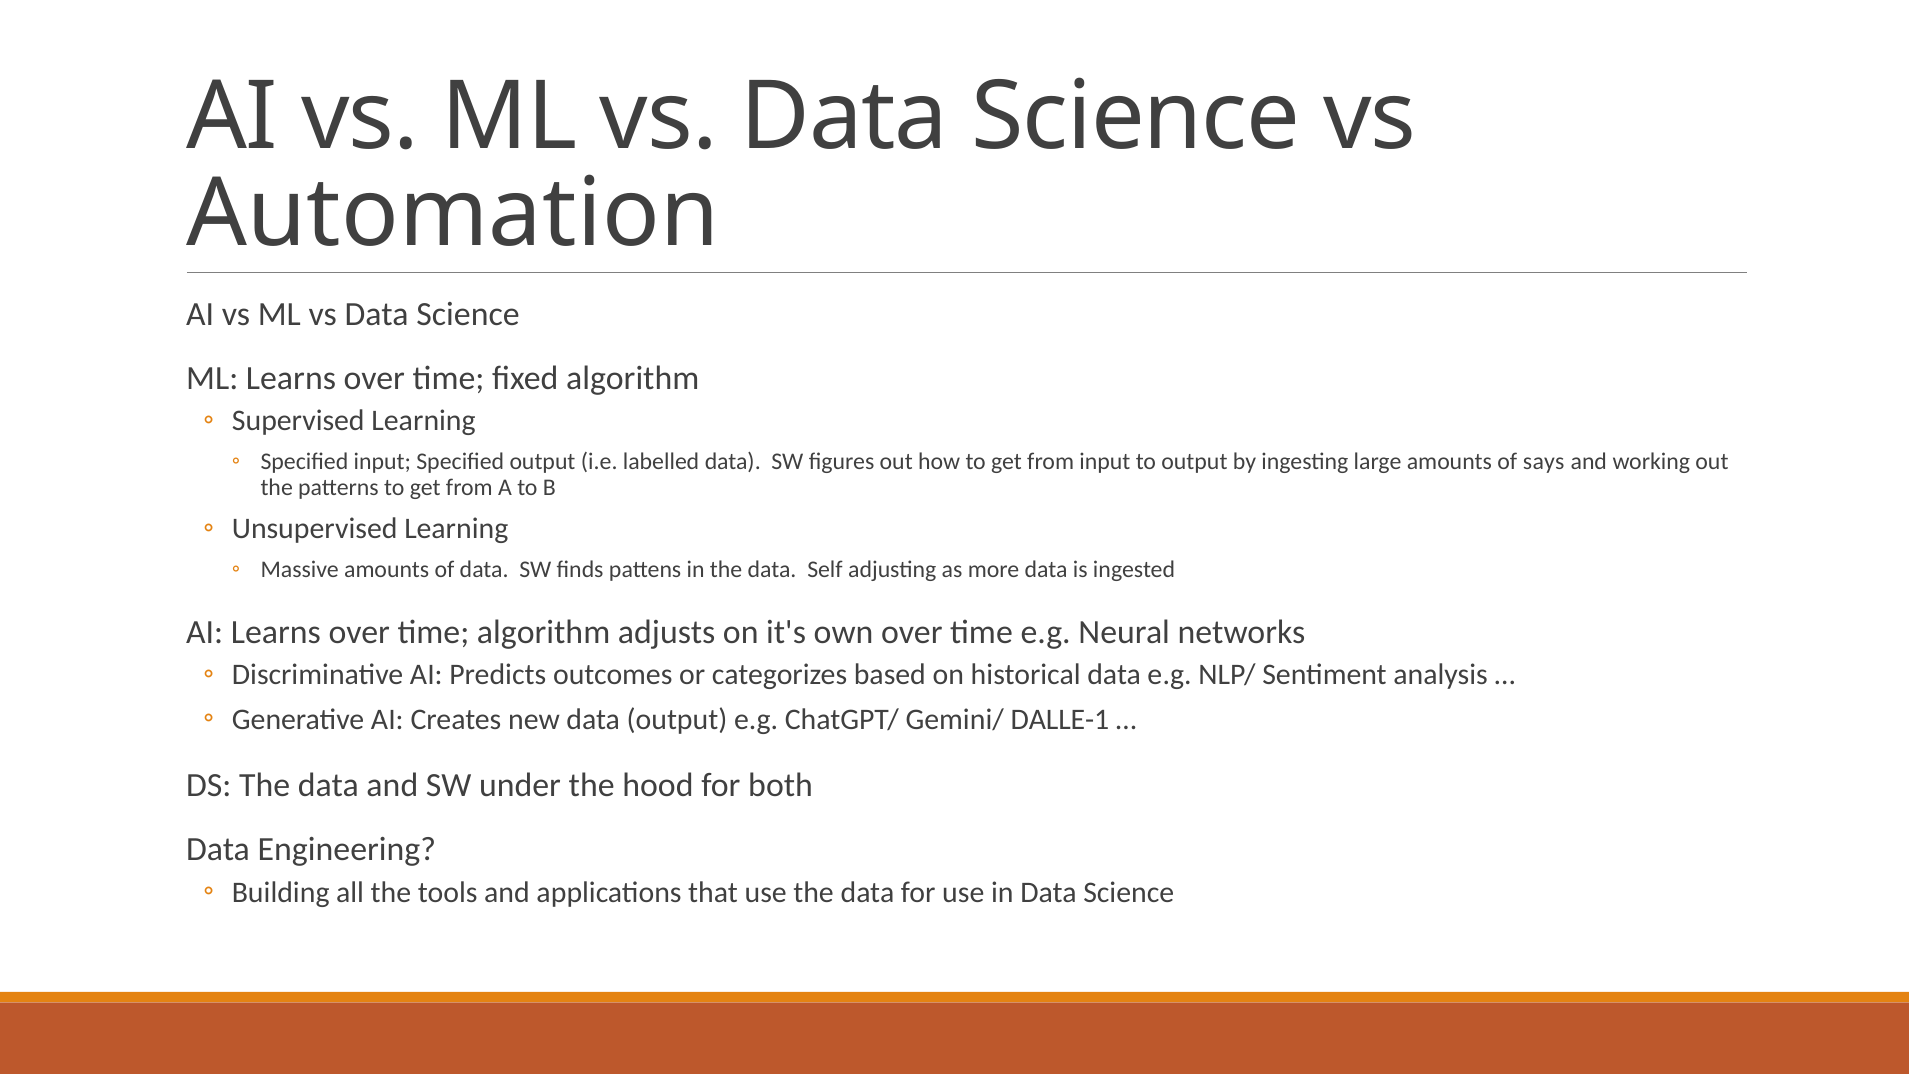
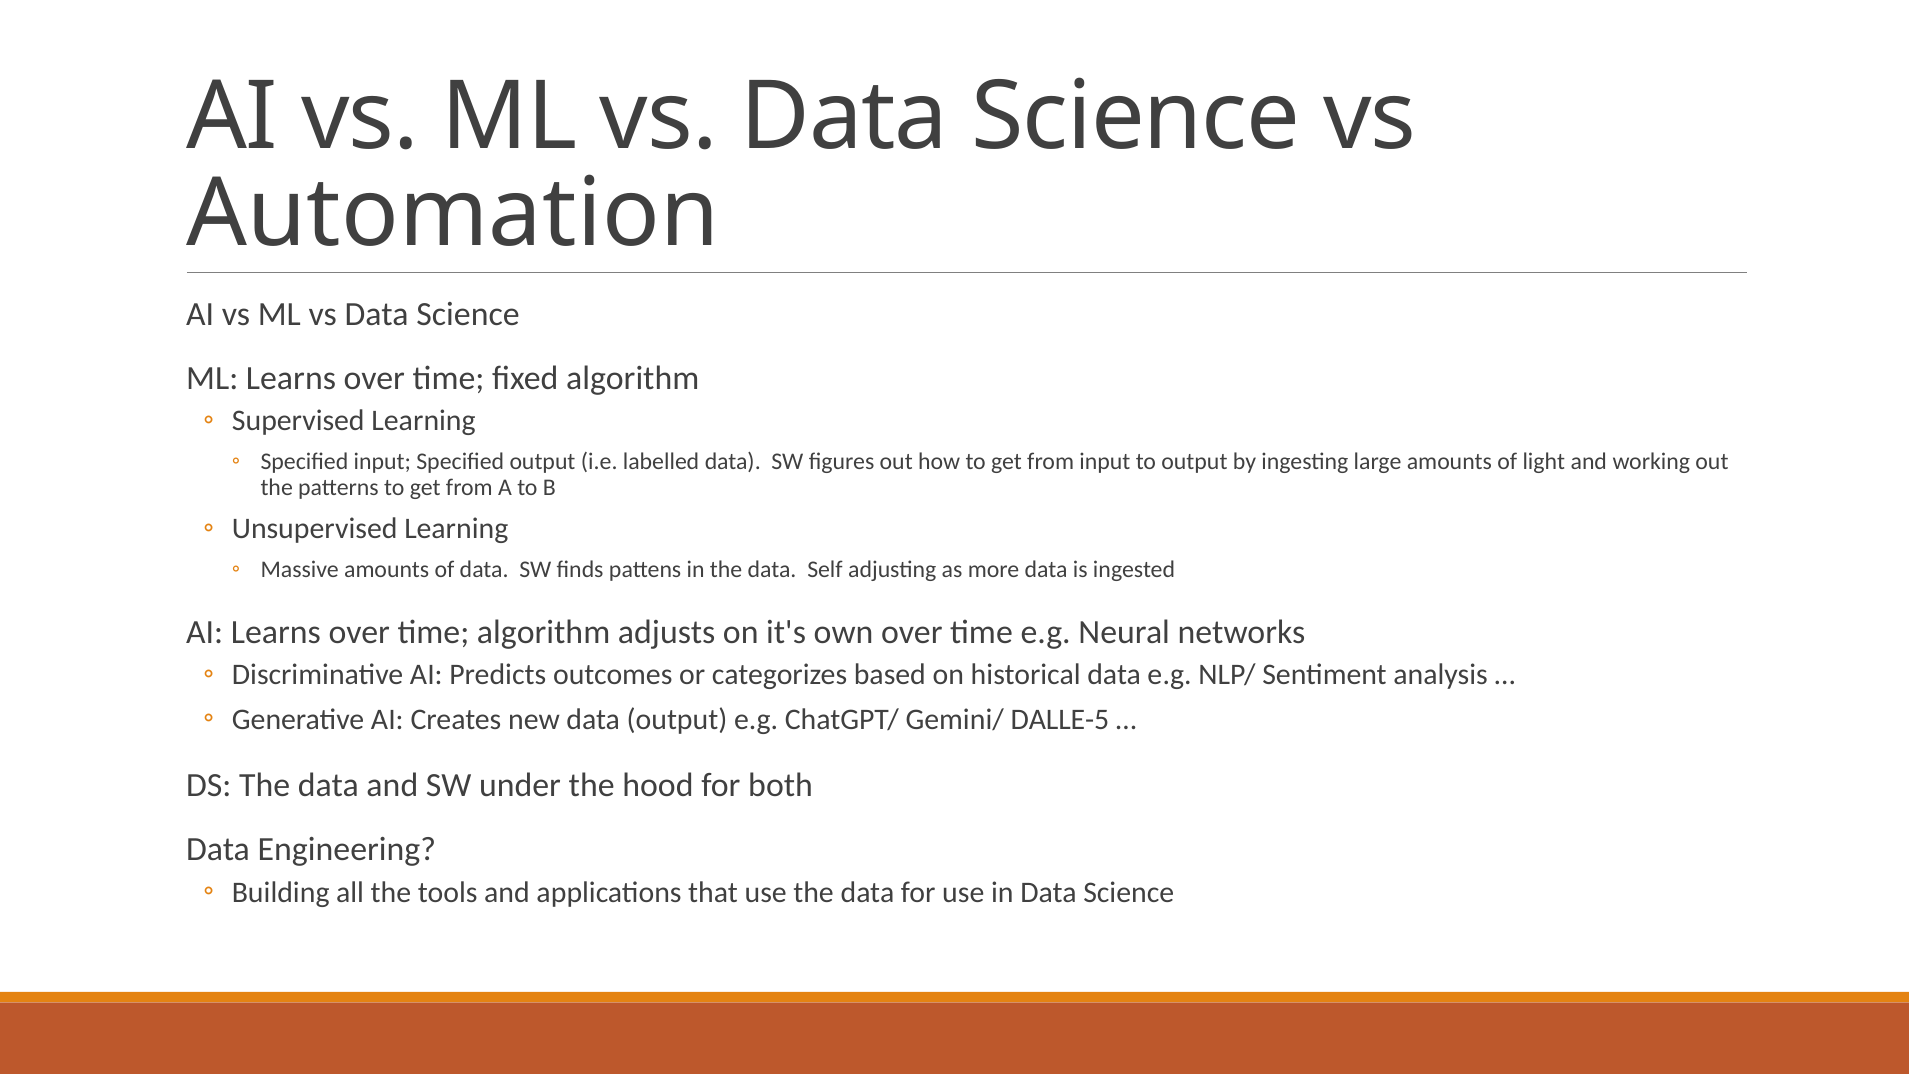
says: says -> light
DALLE-1: DALLE-1 -> DALLE-5
